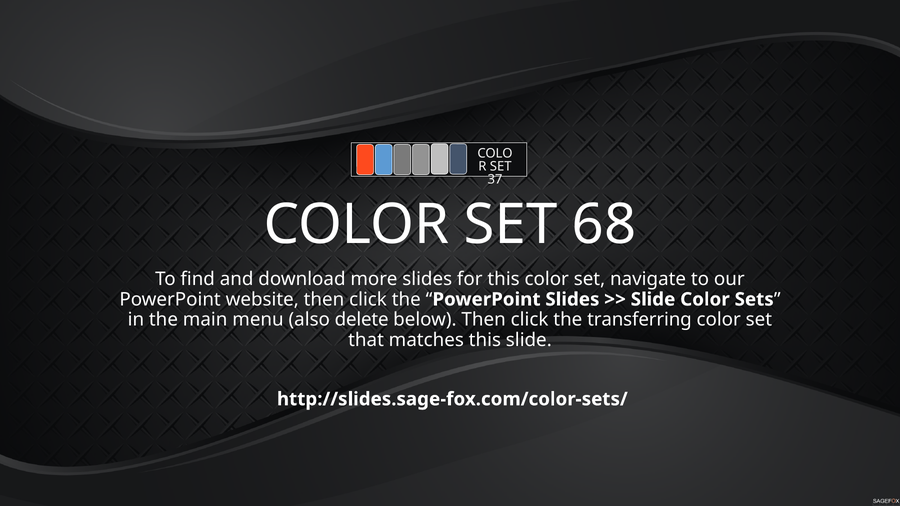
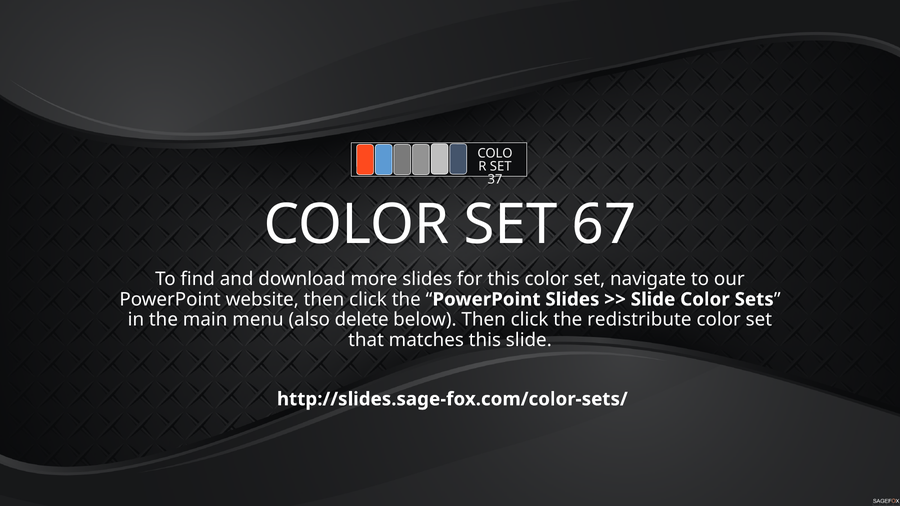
68: 68 -> 67
transferring: transferring -> redistribute
